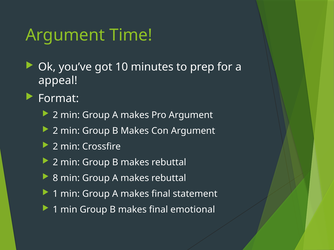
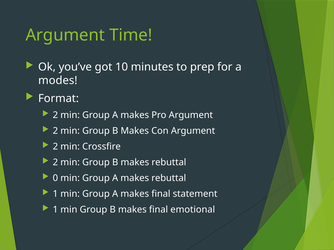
appeal: appeal -> modes
8: 8 -> 0
